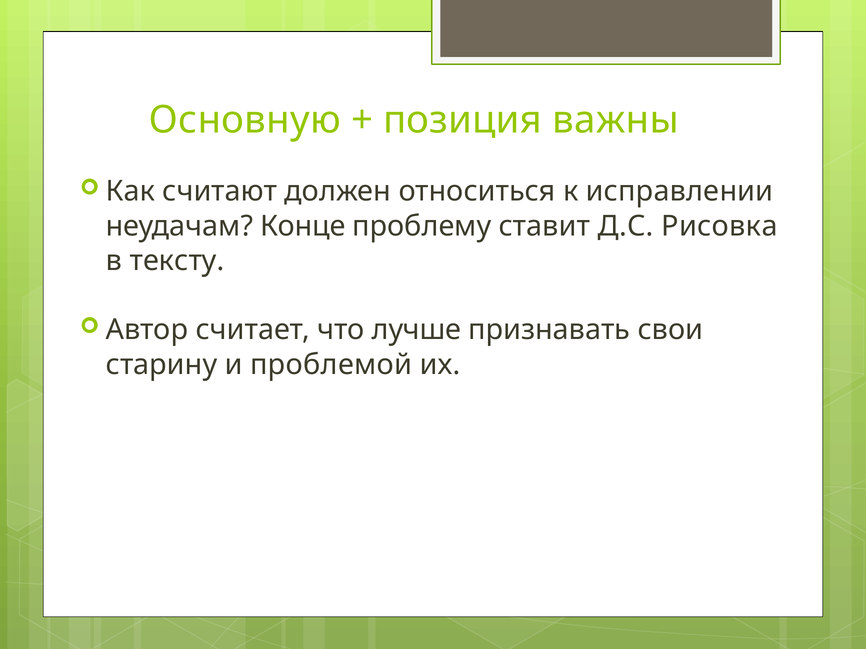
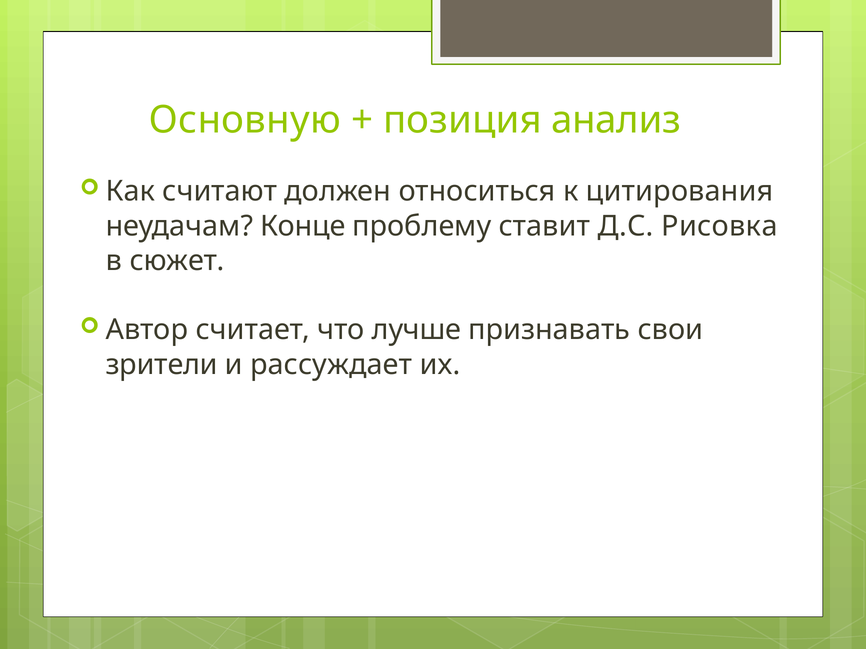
важны: важны -> анализ
исправлении: исправлении -> цитирования
тексту: тексту -> сюжет
старину: старину -> зрители
проблемой: проблемой -> рассуждает
